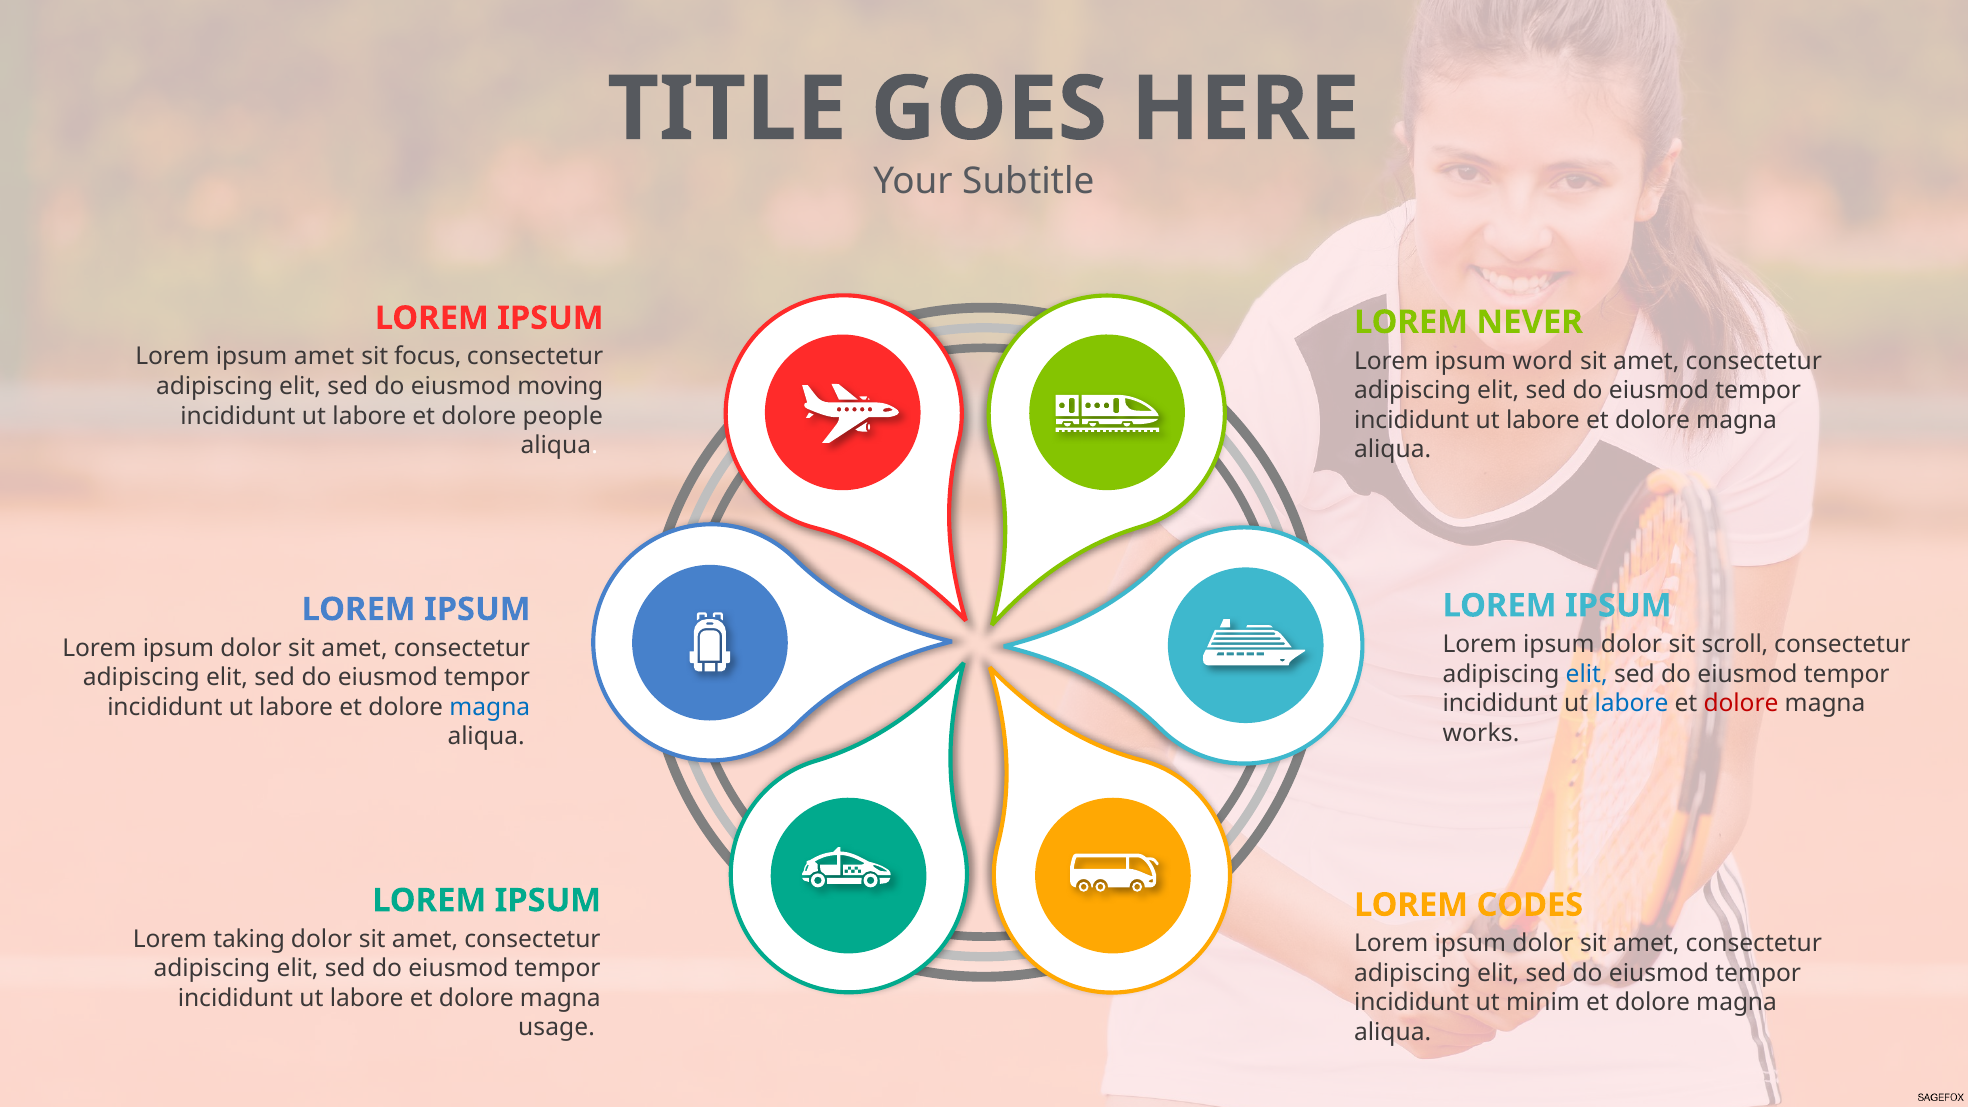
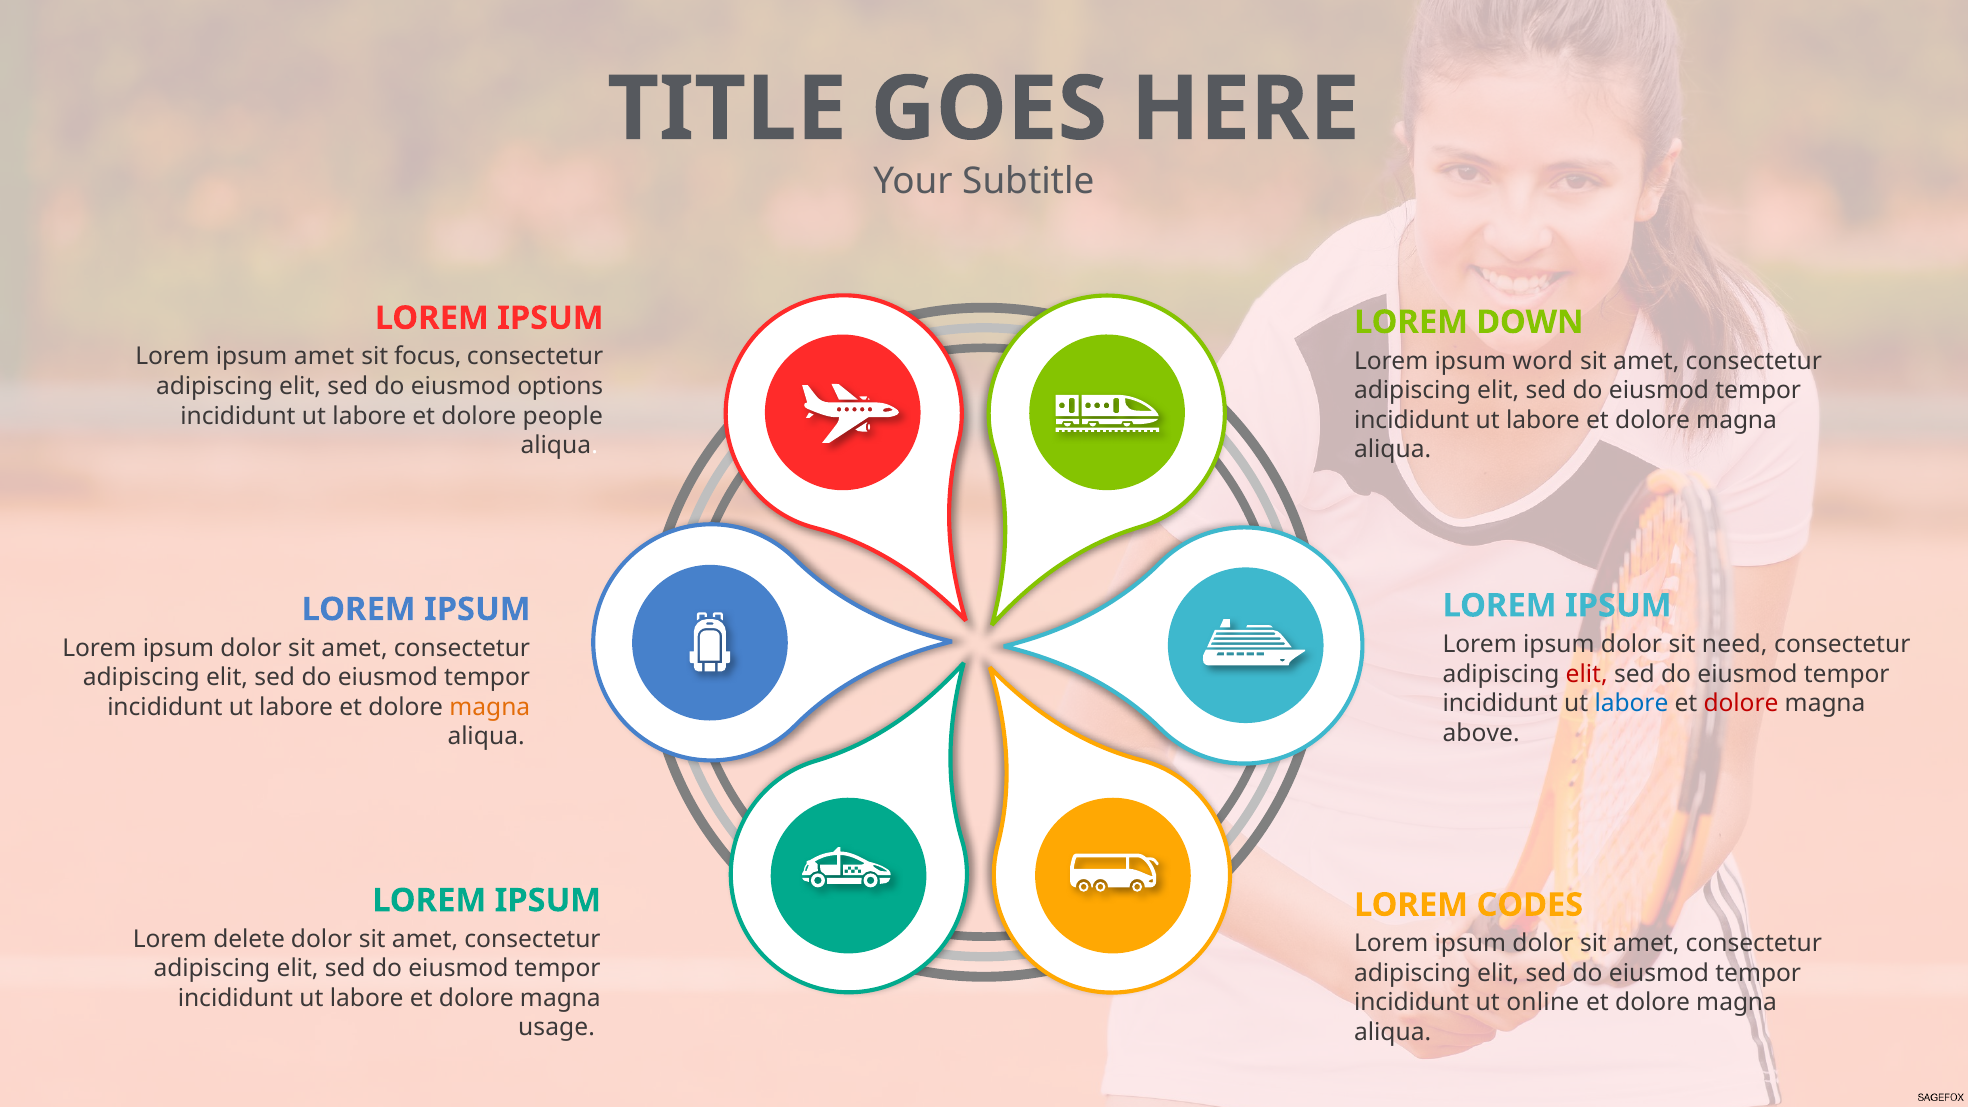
NEVER: NEVER -> DOWN
moving: moving -> options
scroll: scroll -> need
elit at (1587, 674) colour: blue -> red
magna at (490, 707) colour: blue -> orange
works: works -> above
taking: taking -> delete
minim: minim -> online
